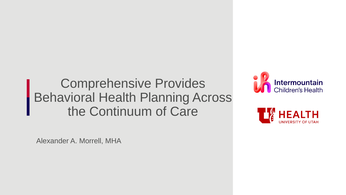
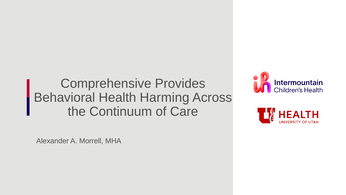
Planning: Planning -> Harming
